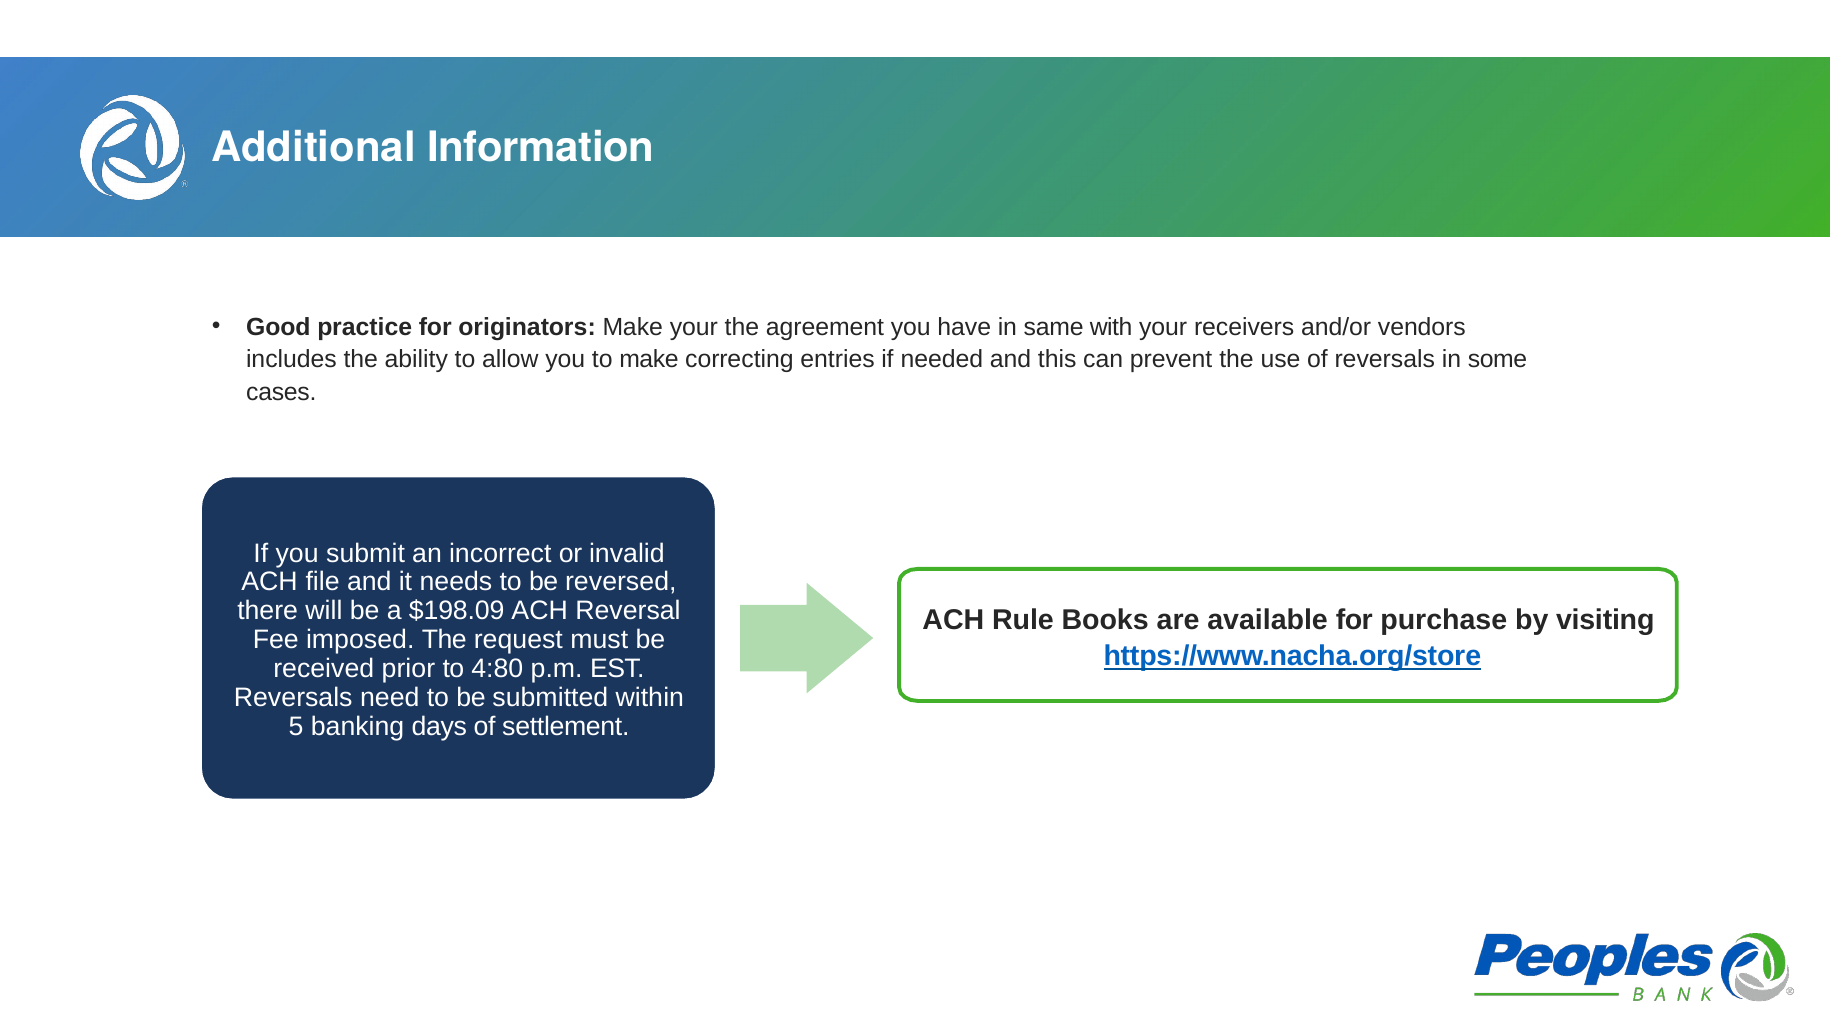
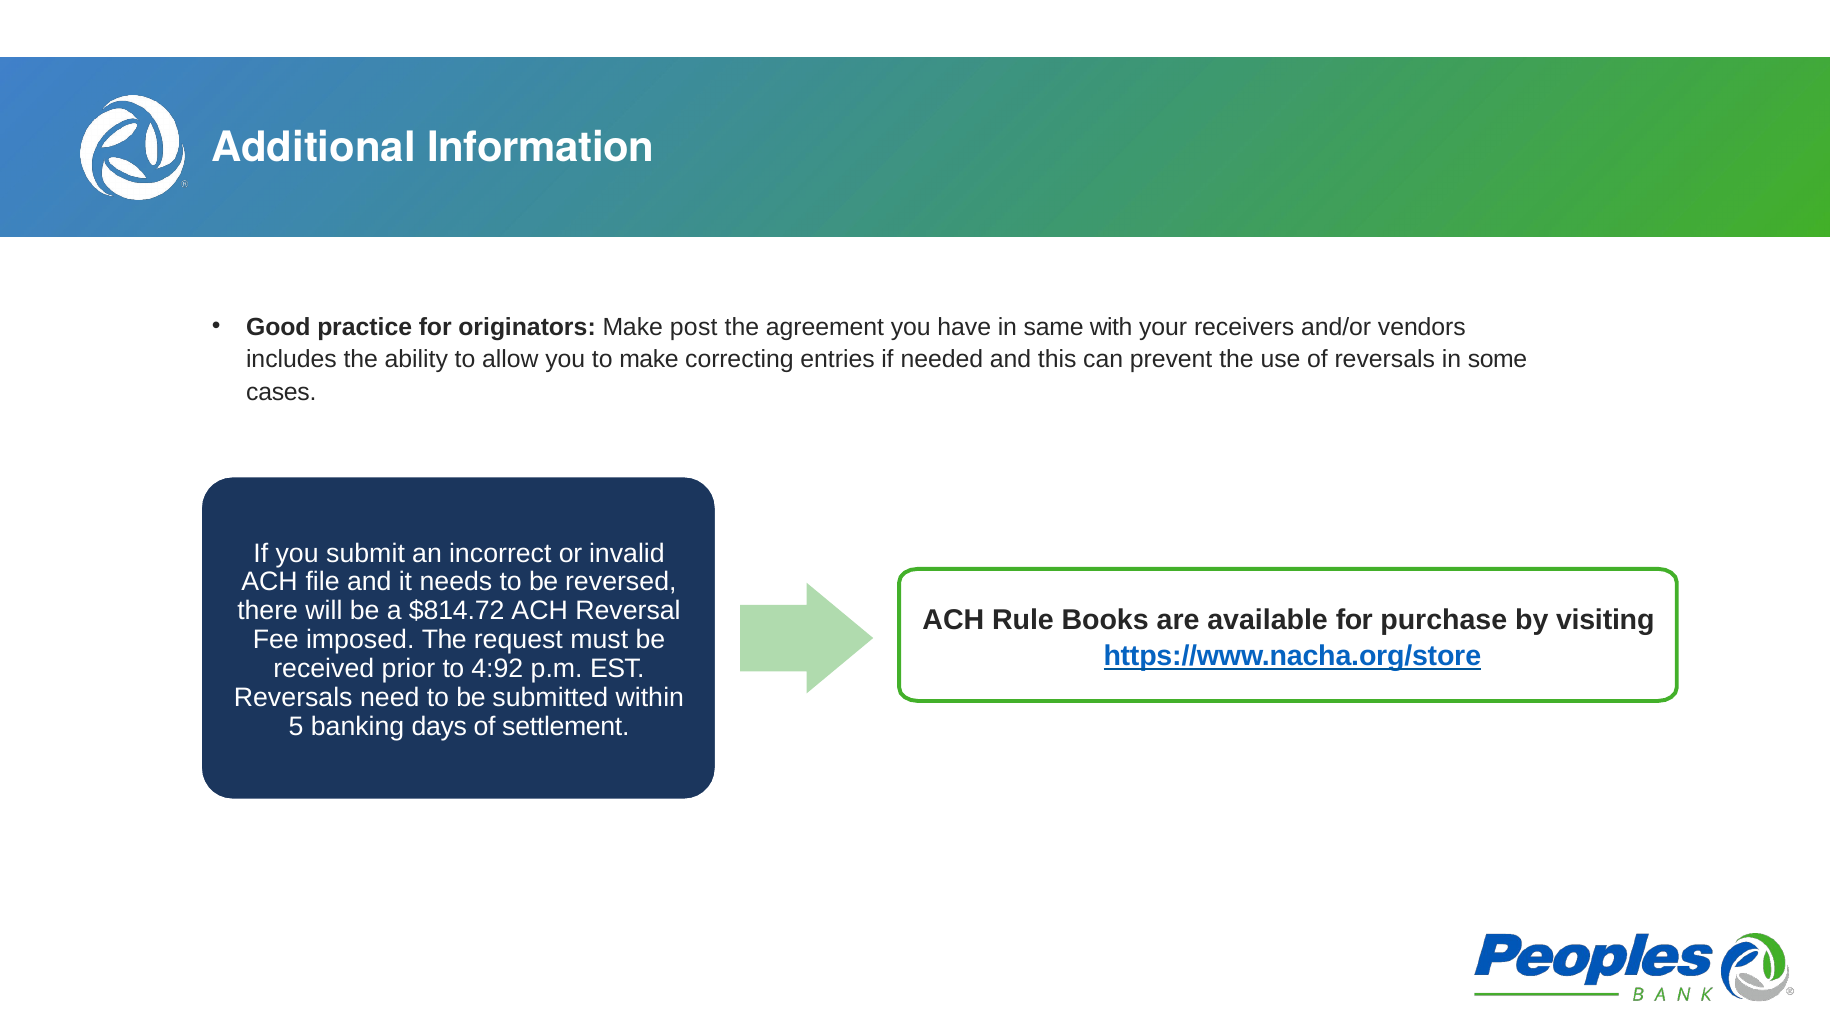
Make your: your -> post
$198.09: $198.09 -> $814.72
4:80: 4:80 -> 4:92
